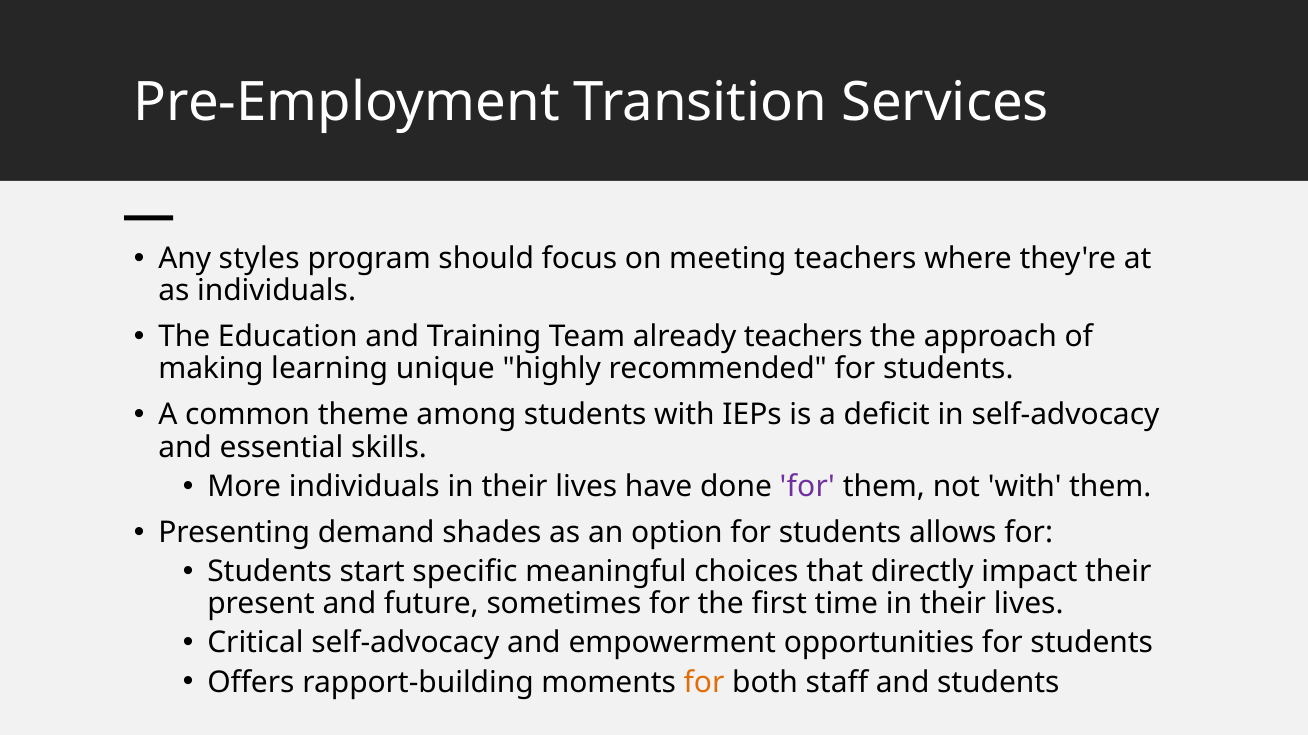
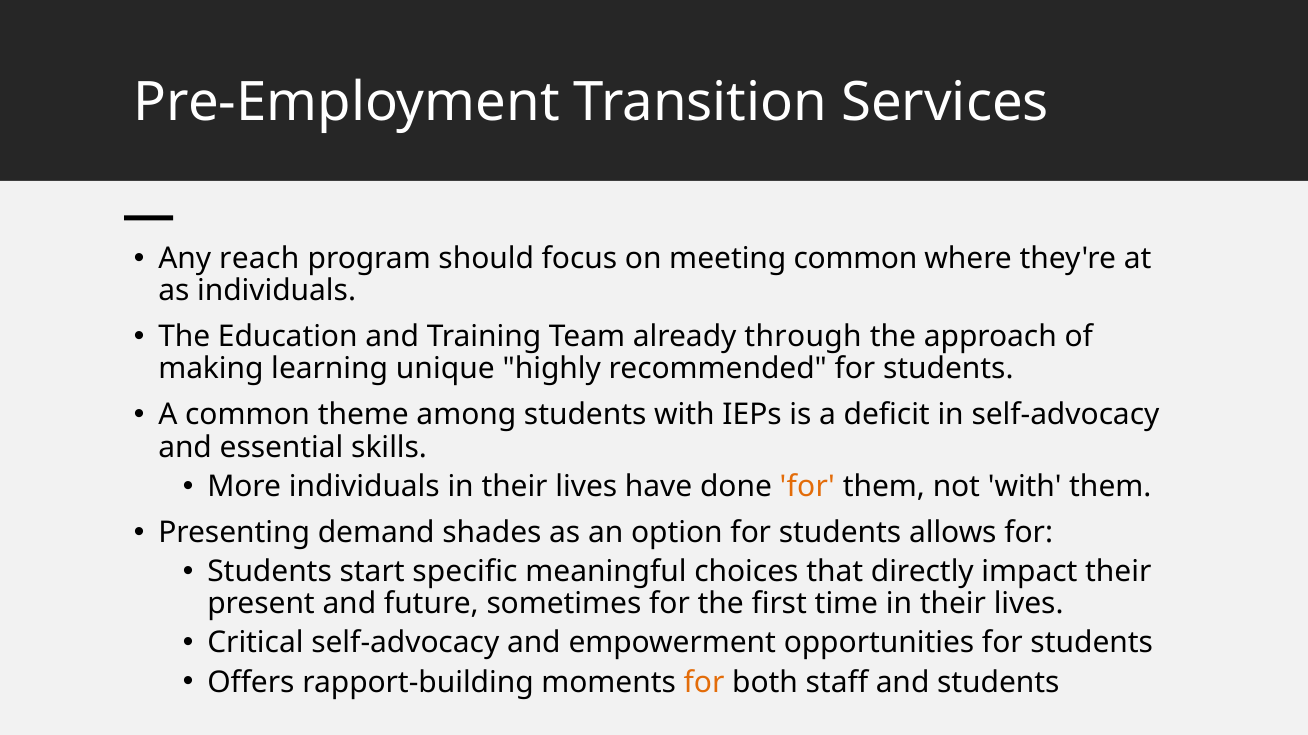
styles: styles -> reach
meeting teachers: teachers -> common
already teachers: teachers -> through
for at (807, 487) colour: purple -> orange
